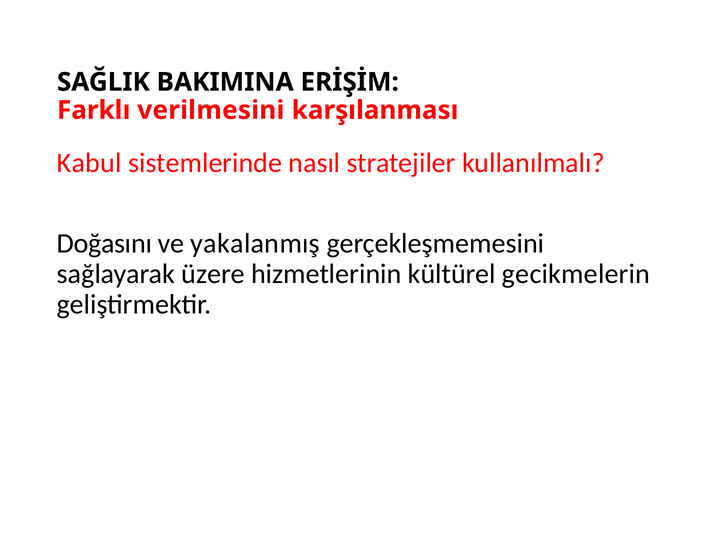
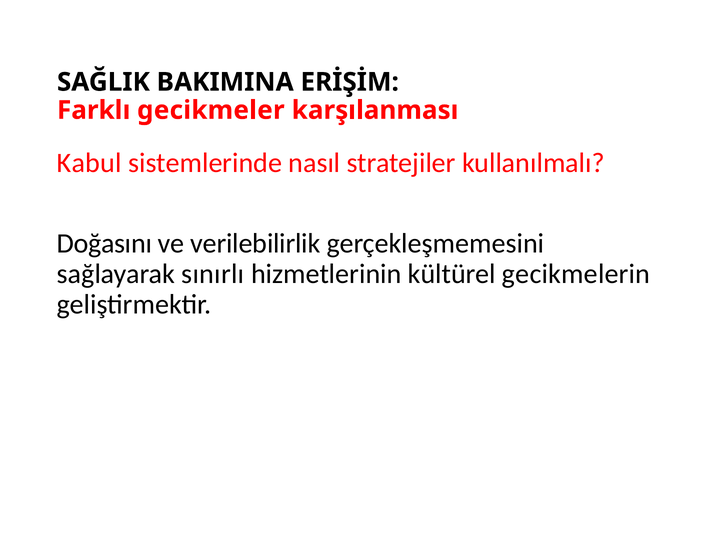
verilmesini: verilmesini -> gecikmeler
yakalanmış: yakalanmış -> verilebilirlik
üzere: üzere -> sınırlı
